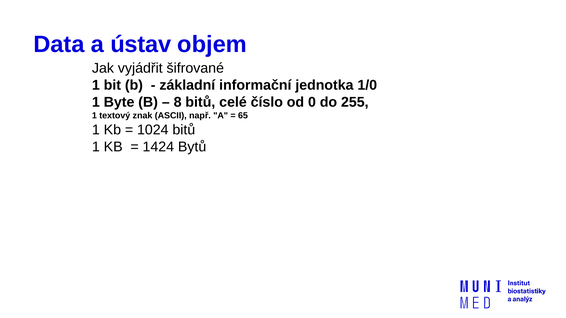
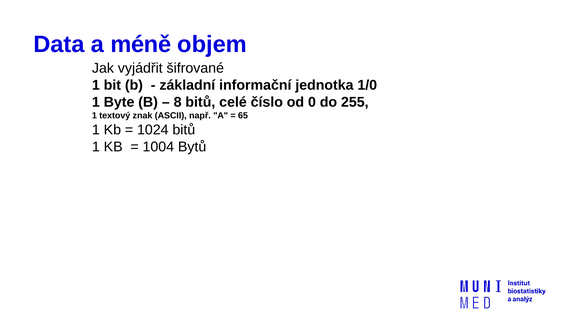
ústav: ústav -> méně
1424: 1424 -> 1004
